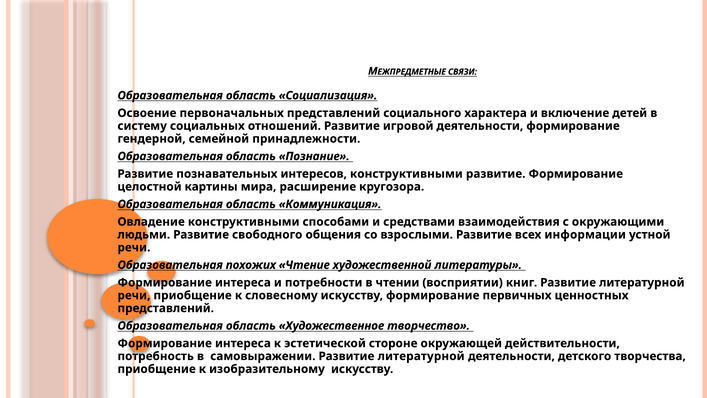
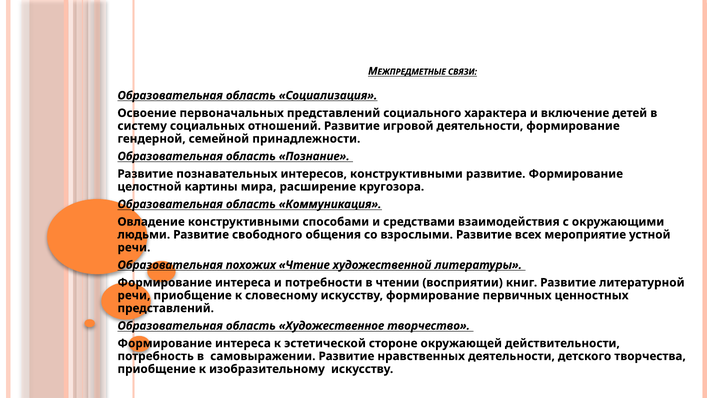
информации: информации -> мероприятие
самовыражении Развитие литературной: литературной -> нравственных
